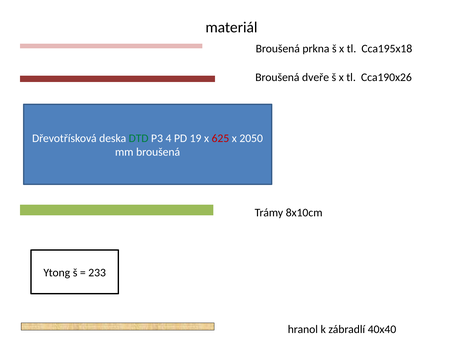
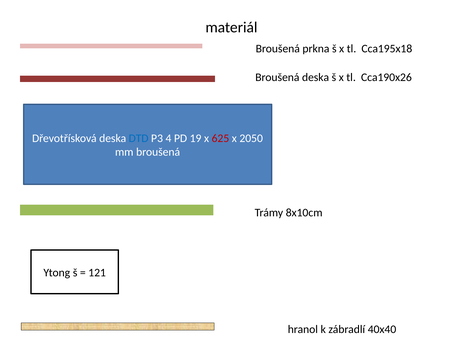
Broušená dveře: dveře -> deska
DTD colour: green -> blue
233: 233 -> 121
